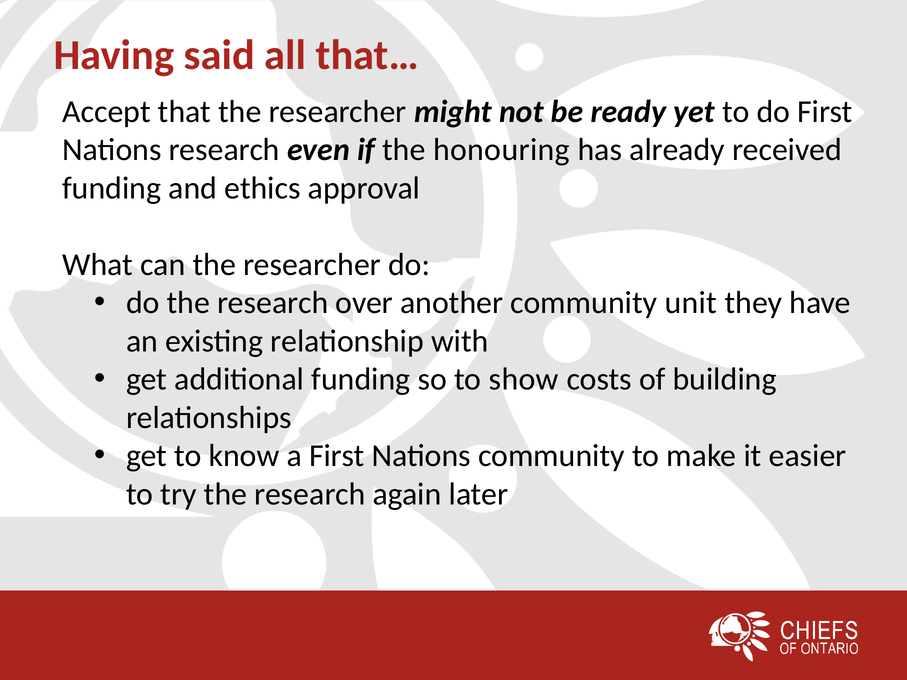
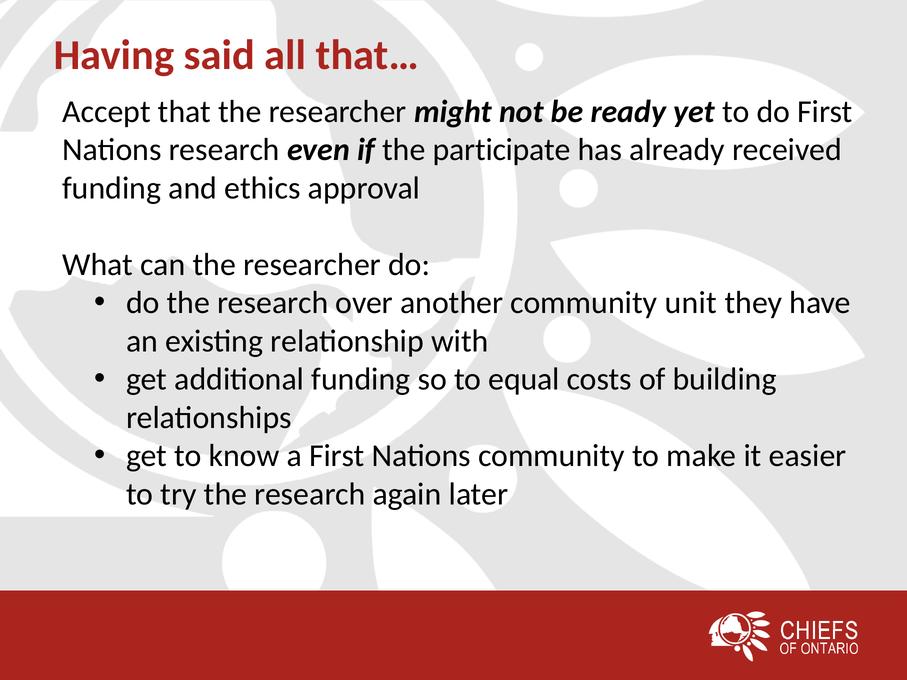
honouring: honouring -> participate
show: show -> equal
